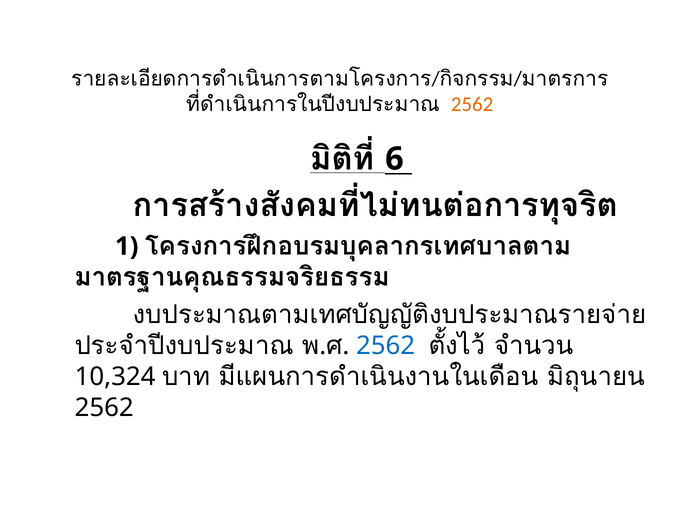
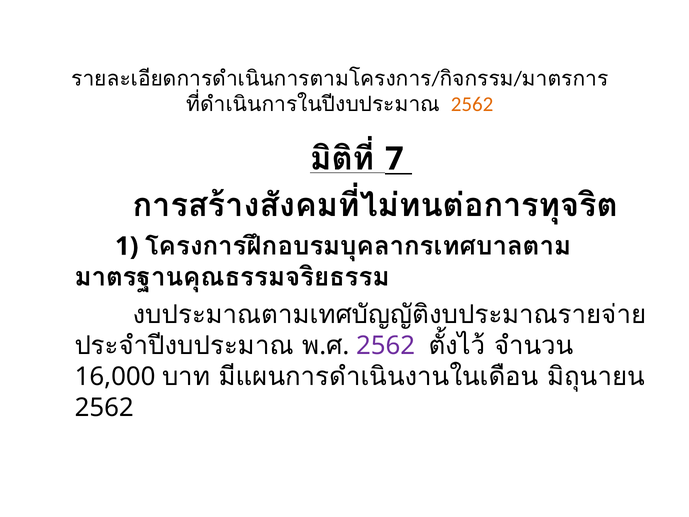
6: 6 -> 7
2562 at (386, 345) colour: blue -> purple
10,324: 10,324 -> 16,000
